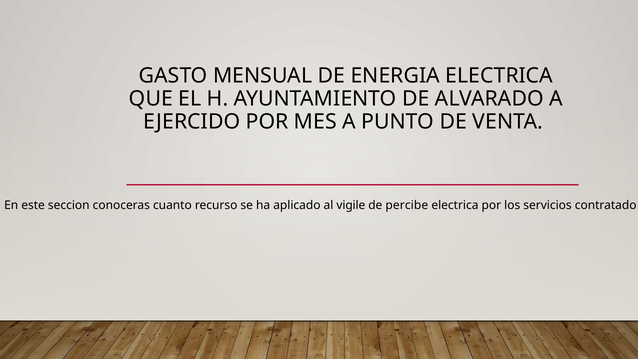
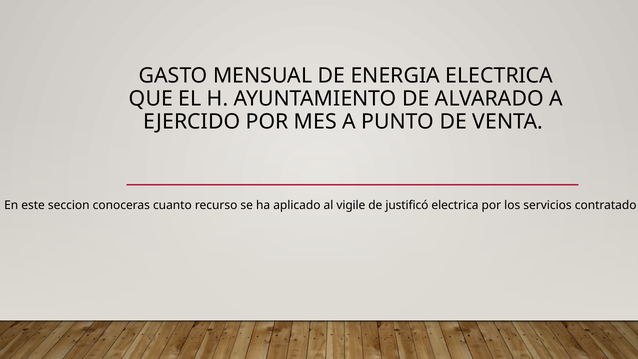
percibe: percibe -> justificó
